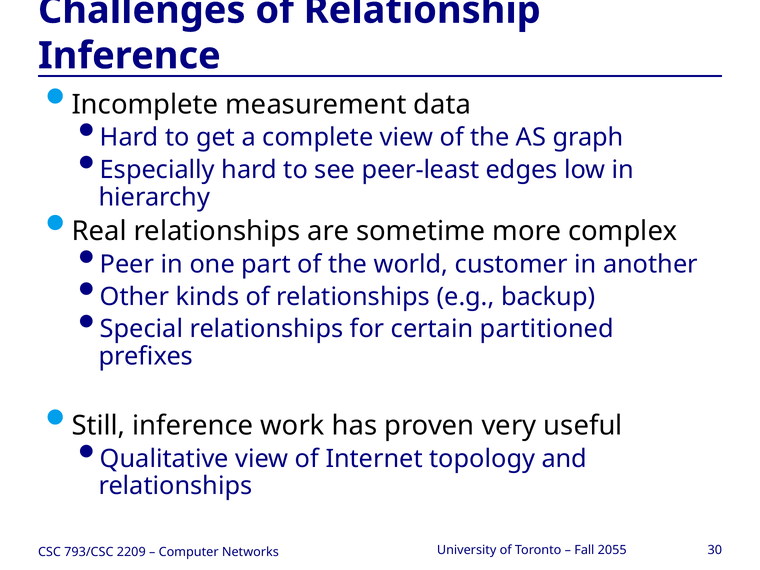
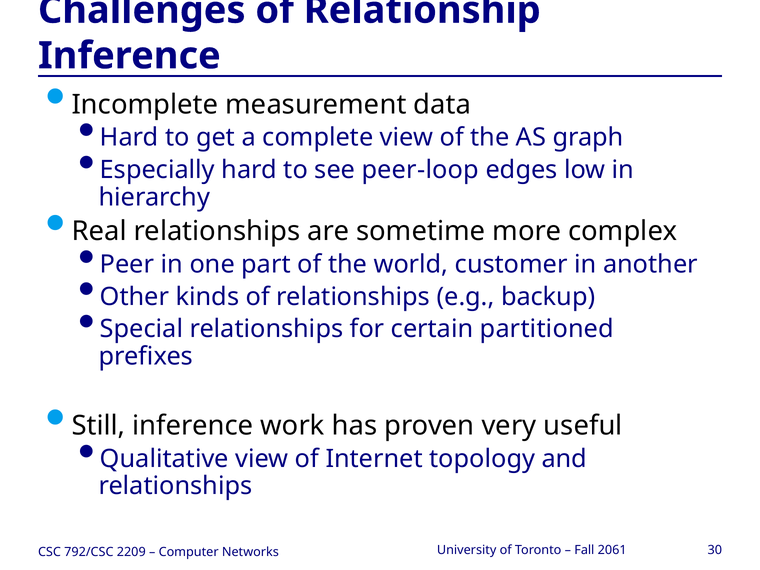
peer-least: peer-least -> peer-loop
2055: 2055 -> 2061
793/CSC: 793/CSC -> 792/CSC
